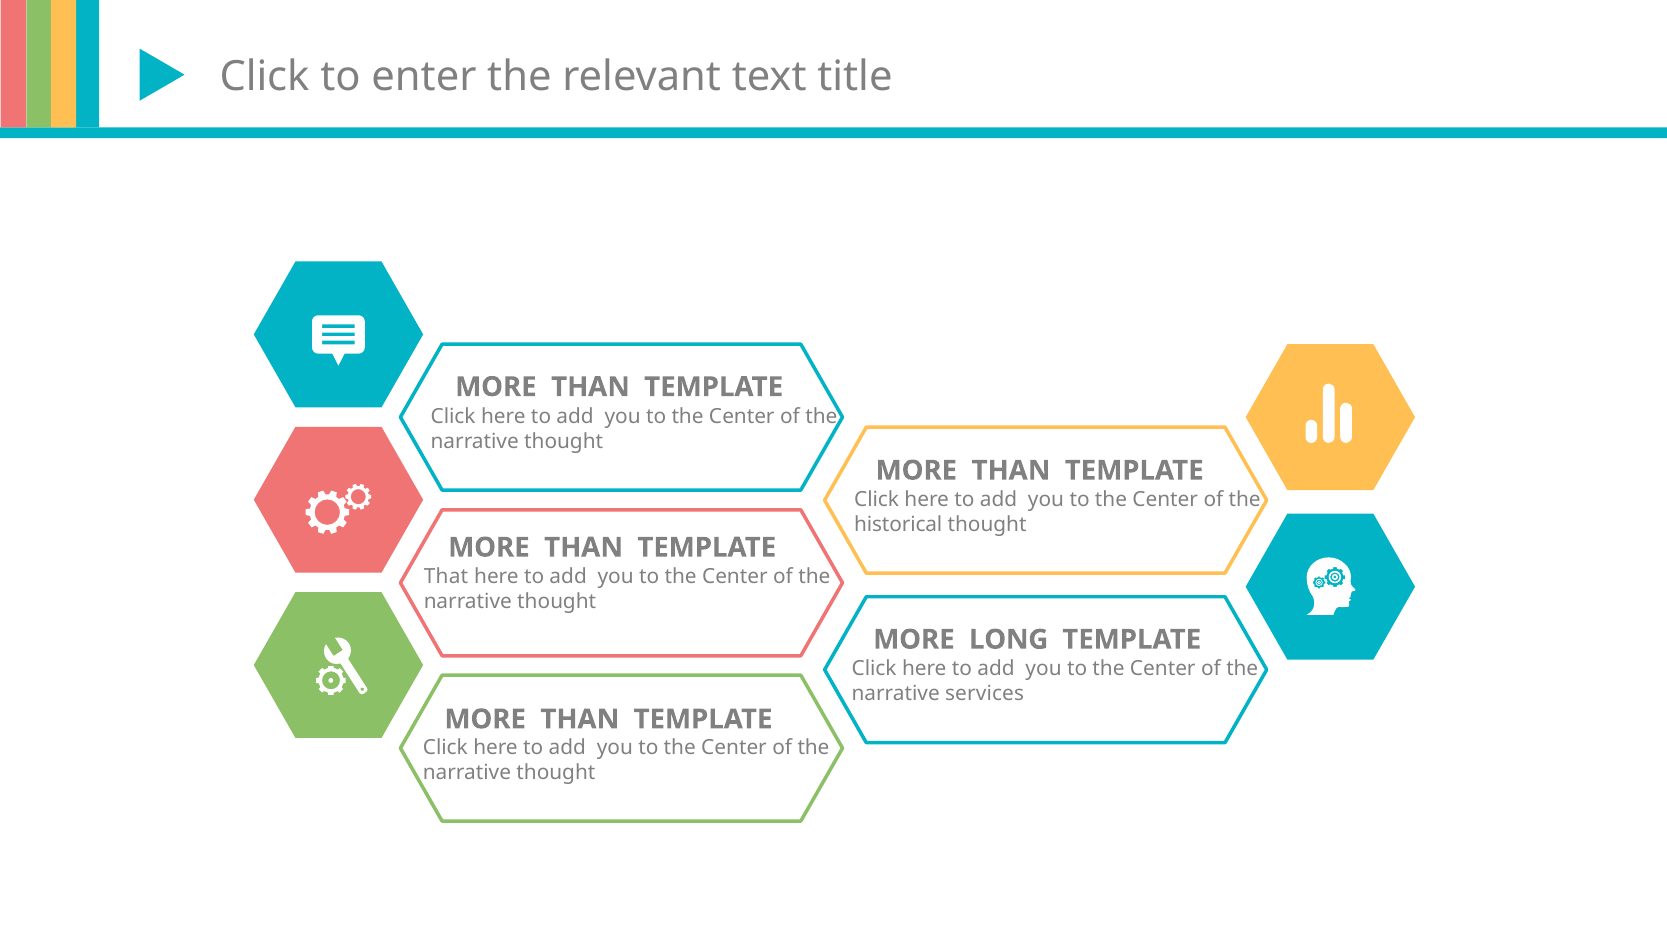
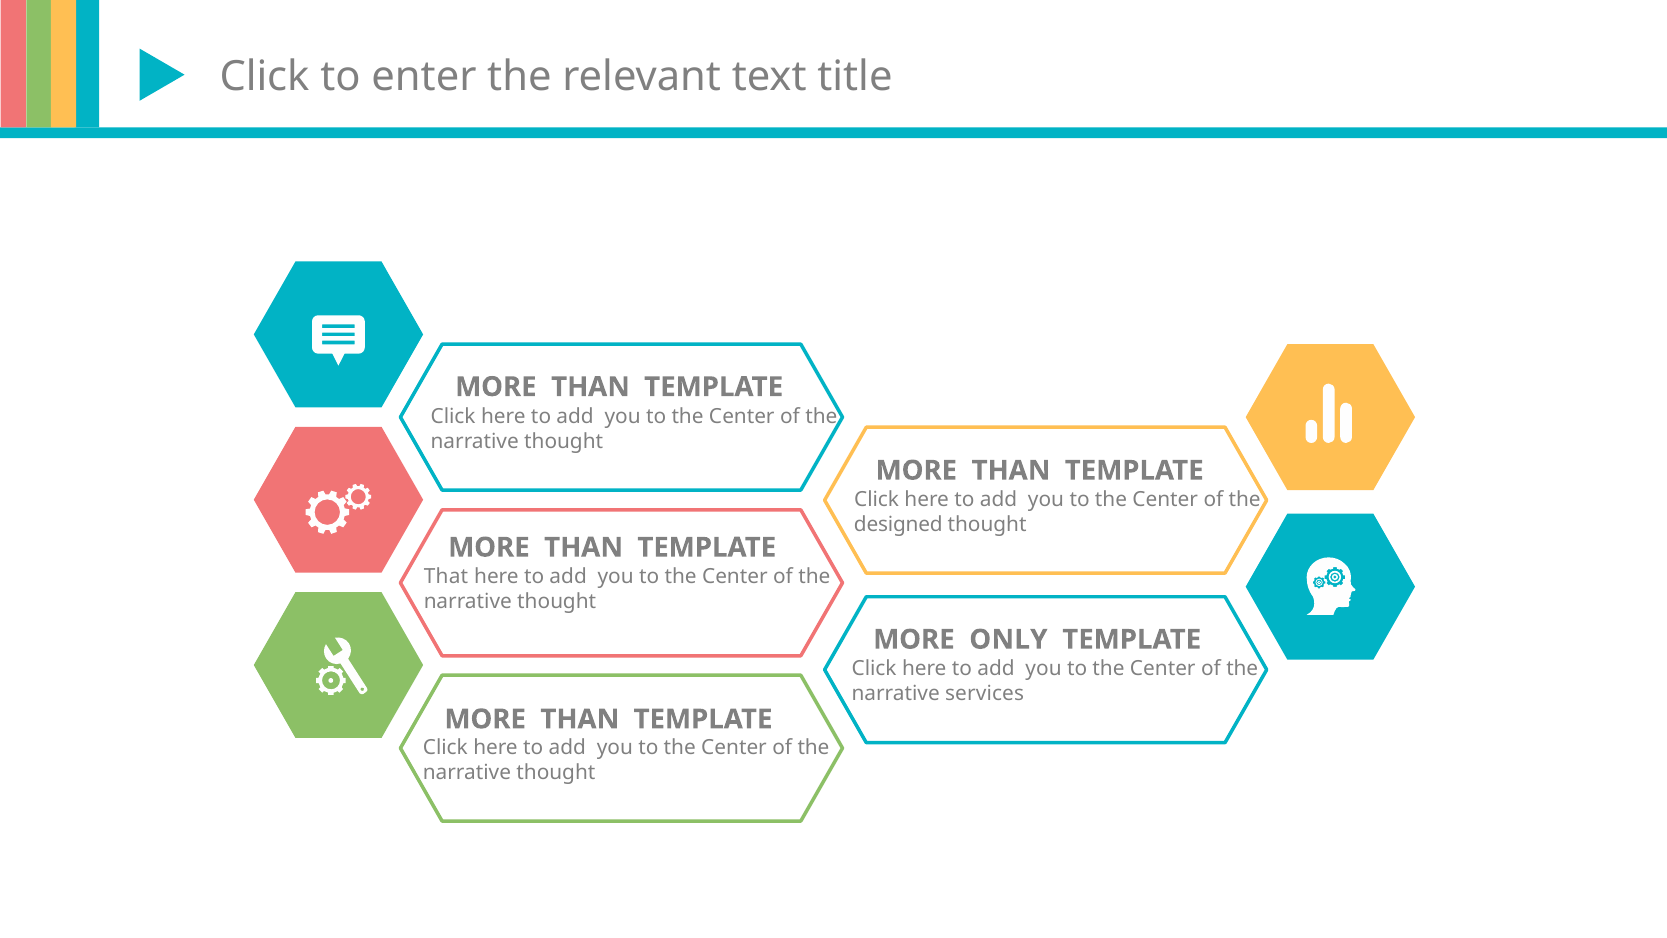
historical: historical -> designed
LONG: LONG -> ONLY
